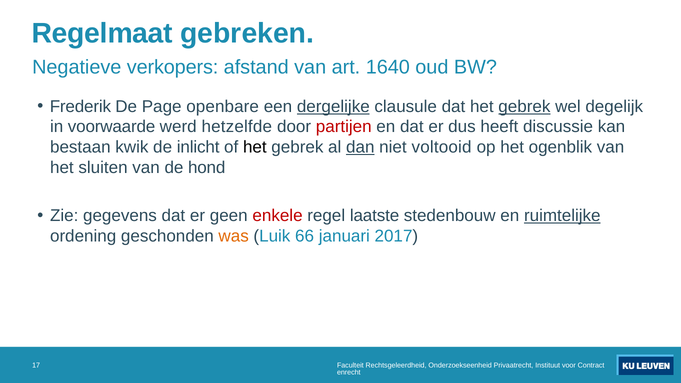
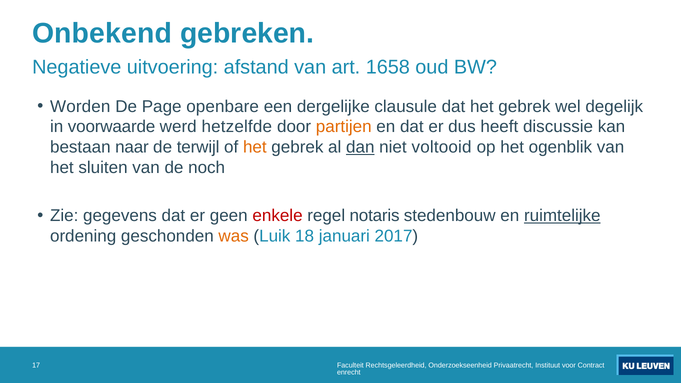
Regelmaat: Regelmaat -> Onbekend
verkopers: verkopers -> uitvoering
1640: 1640 -> 1658
Frederik: Frederik -> Worden
dergelijke underline: present -> none
gebrek at (524, 106) underline: present -> none
partijen colour: red -> orange
kwik: kwik -> naar
inlicht: inlicht -> terwijl
het at (255, 147) colour: black -> orange
hond: hond -> noch
laatste: laatste -> notaris
66: 66 -> 18
